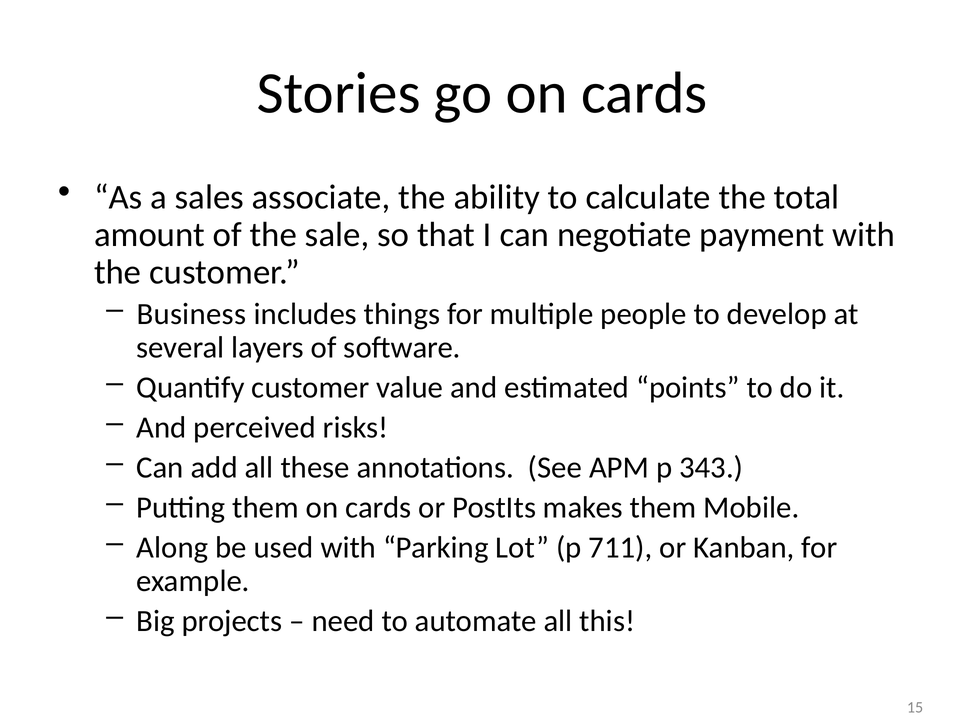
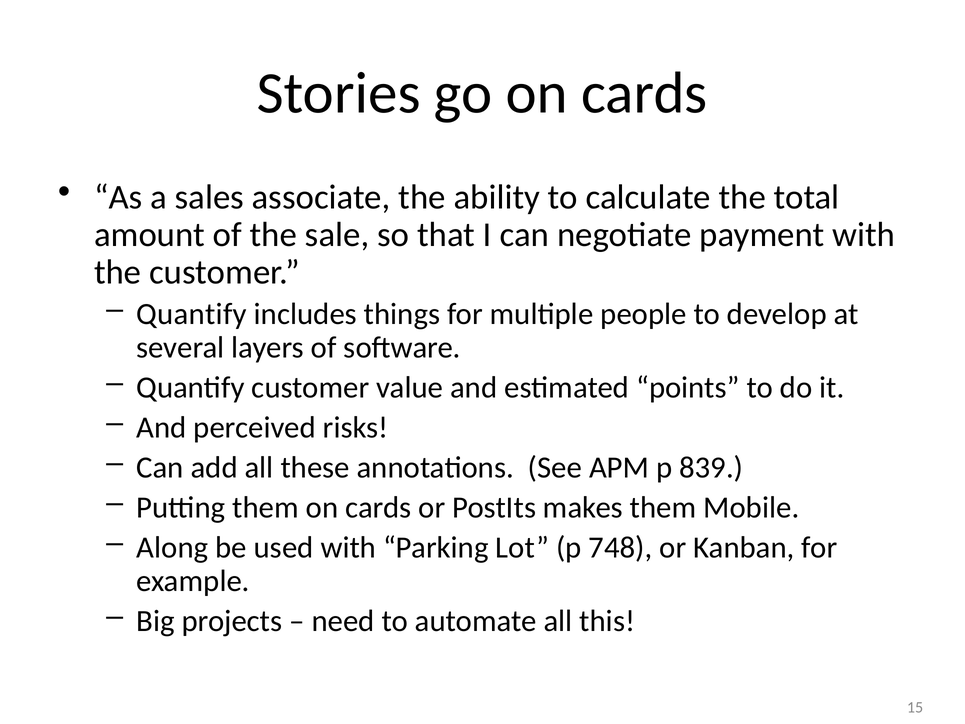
Business at (191, 314): Business -> Quantify
343: 343 -> 839
711: 711 -> 748
